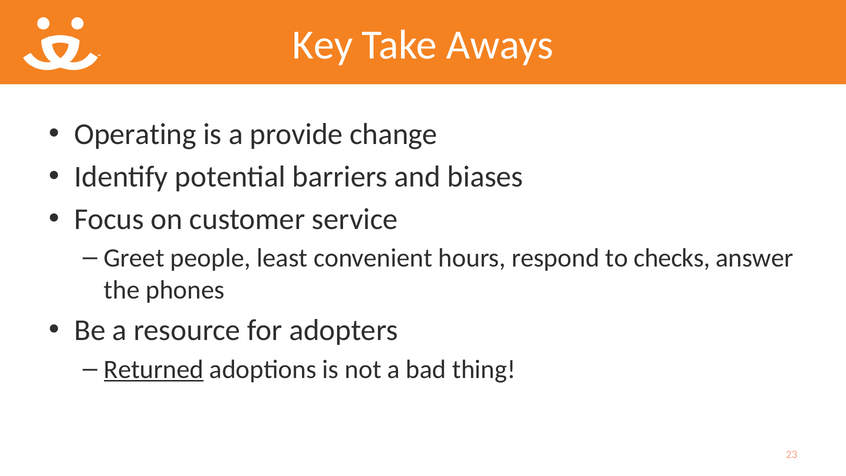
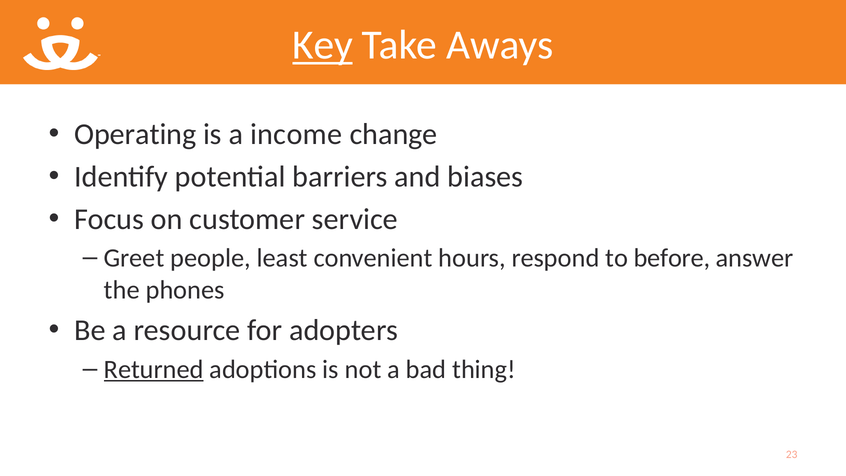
Key underline: none -> present
provide: provide -> income
checks: checks -> before
